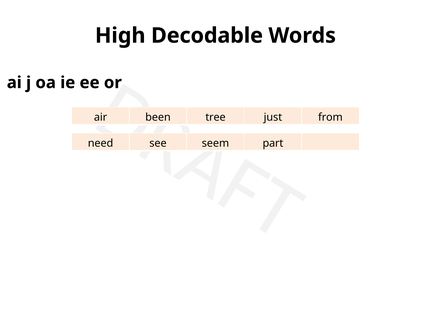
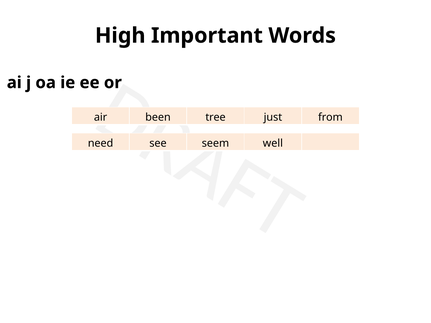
Decodable: Decodable -> Important
part: part -> well
